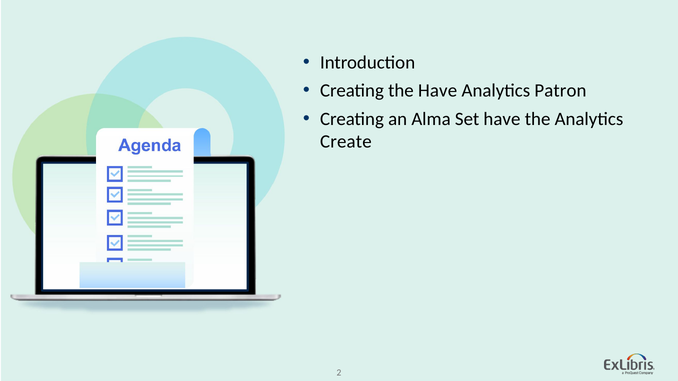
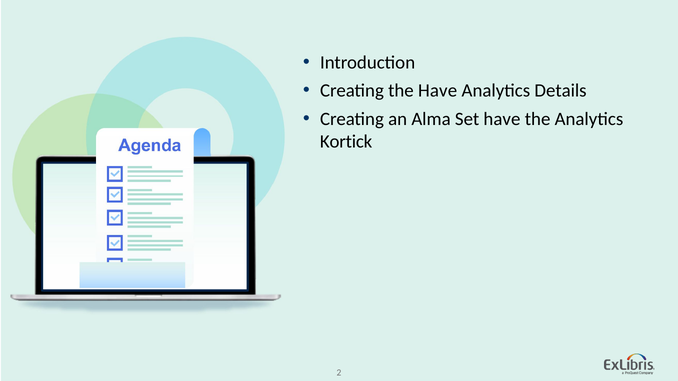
Patron: Patron -> Details
Create: Create -> Kortick
